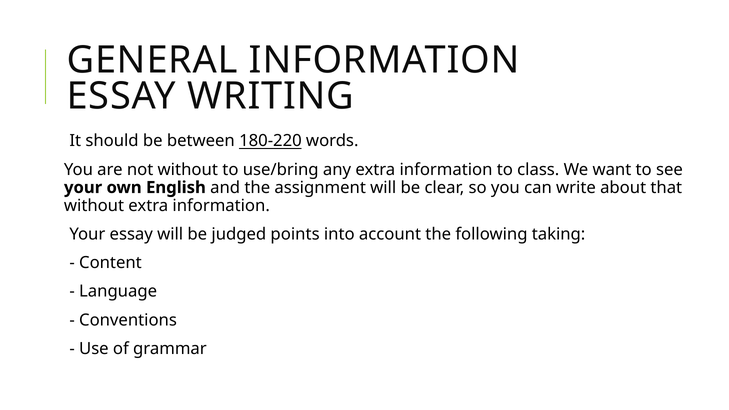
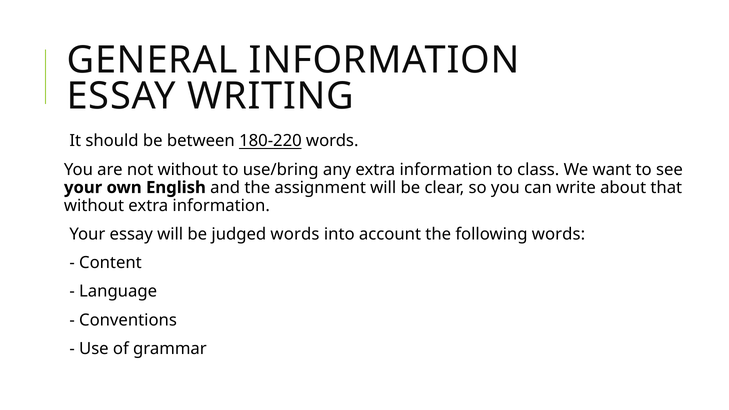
judged points: points -> words
following taking: taking -> words
